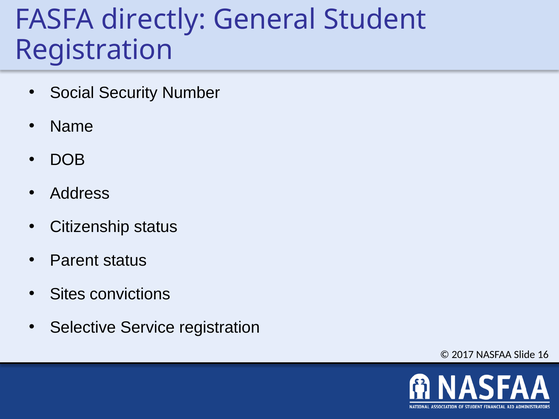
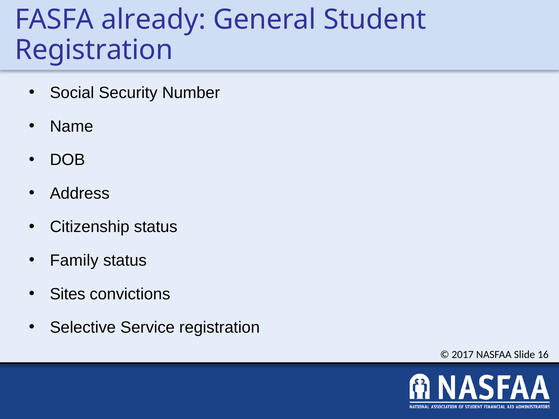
directly: directly -> already
Parent: Parent -> Family
